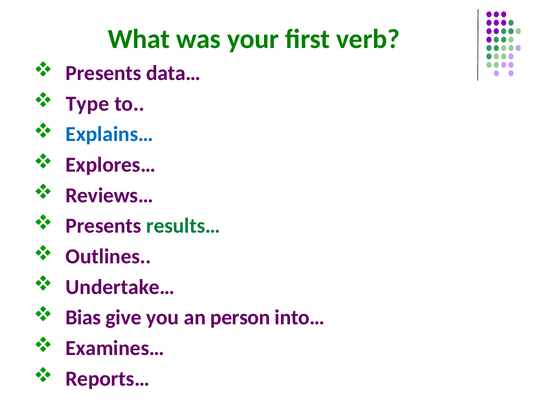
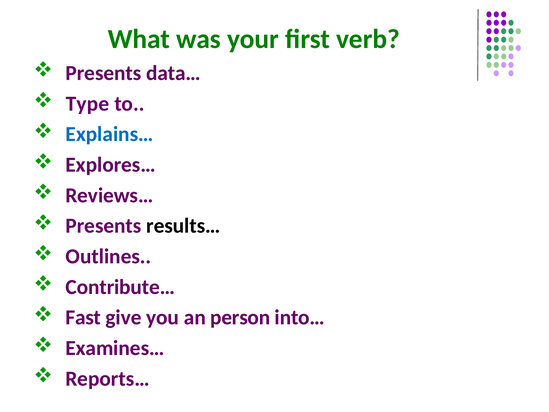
results… colour: green -> black
Undertake…: Undertake… -> Contribute…
Bias: Bias -> Fast
